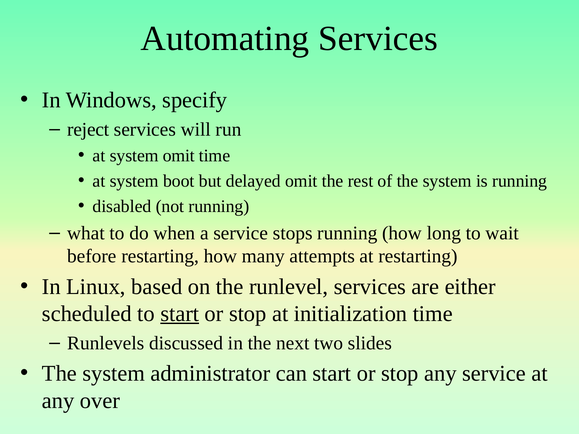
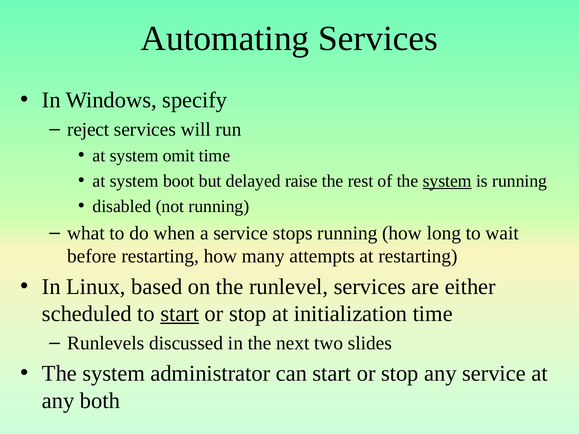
delayed omit: omit -> raise
system at (447, 181) underline: none -> present
over: over -> both
